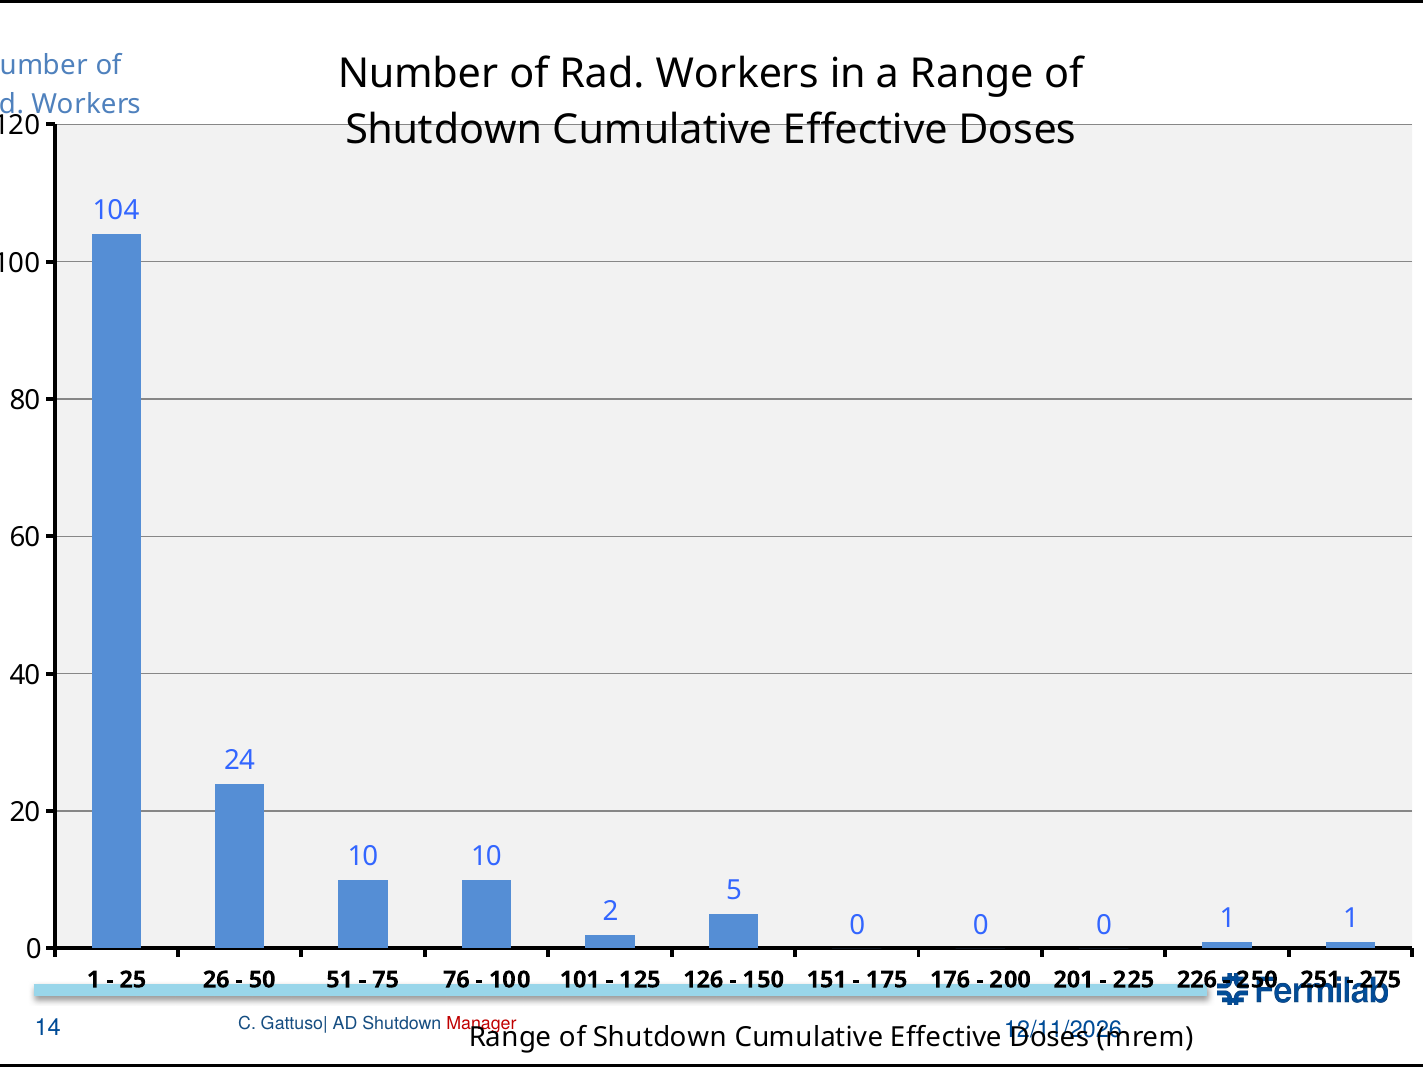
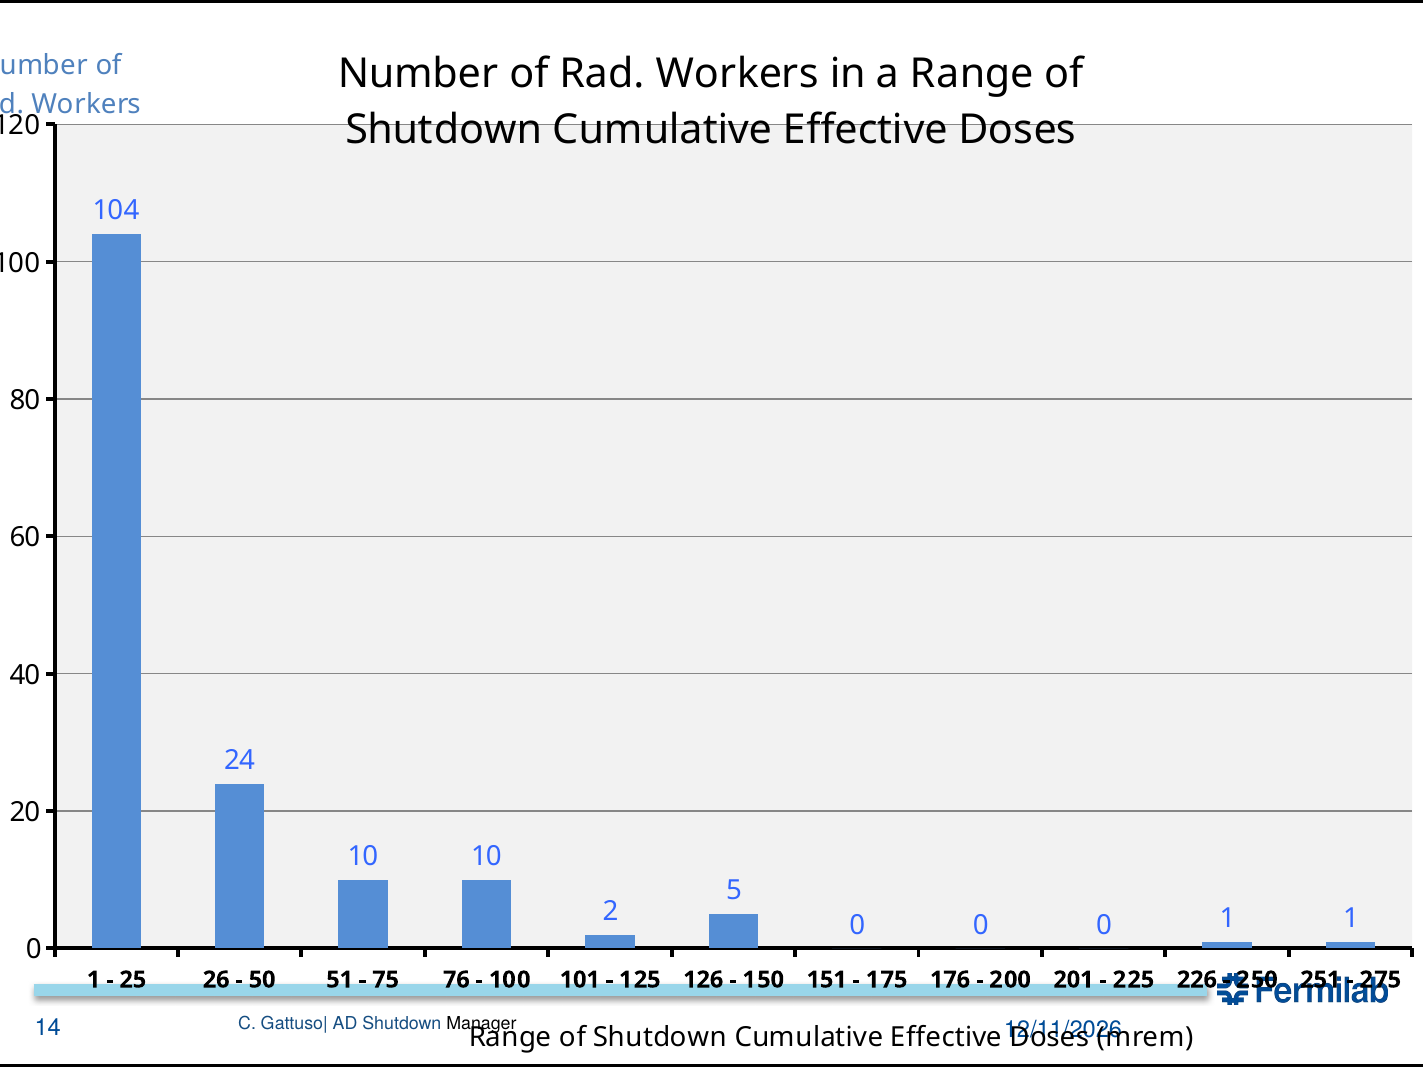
Manager colour: red -> black
